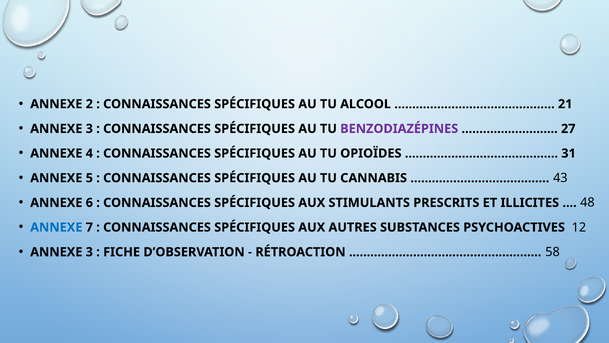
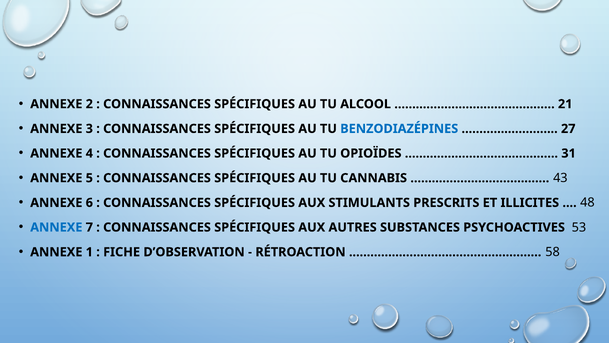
BENZODIAZÉPINES colour: purple -> blue
12: 12 -> 53
3 at (89, 252): 3 -> 1
